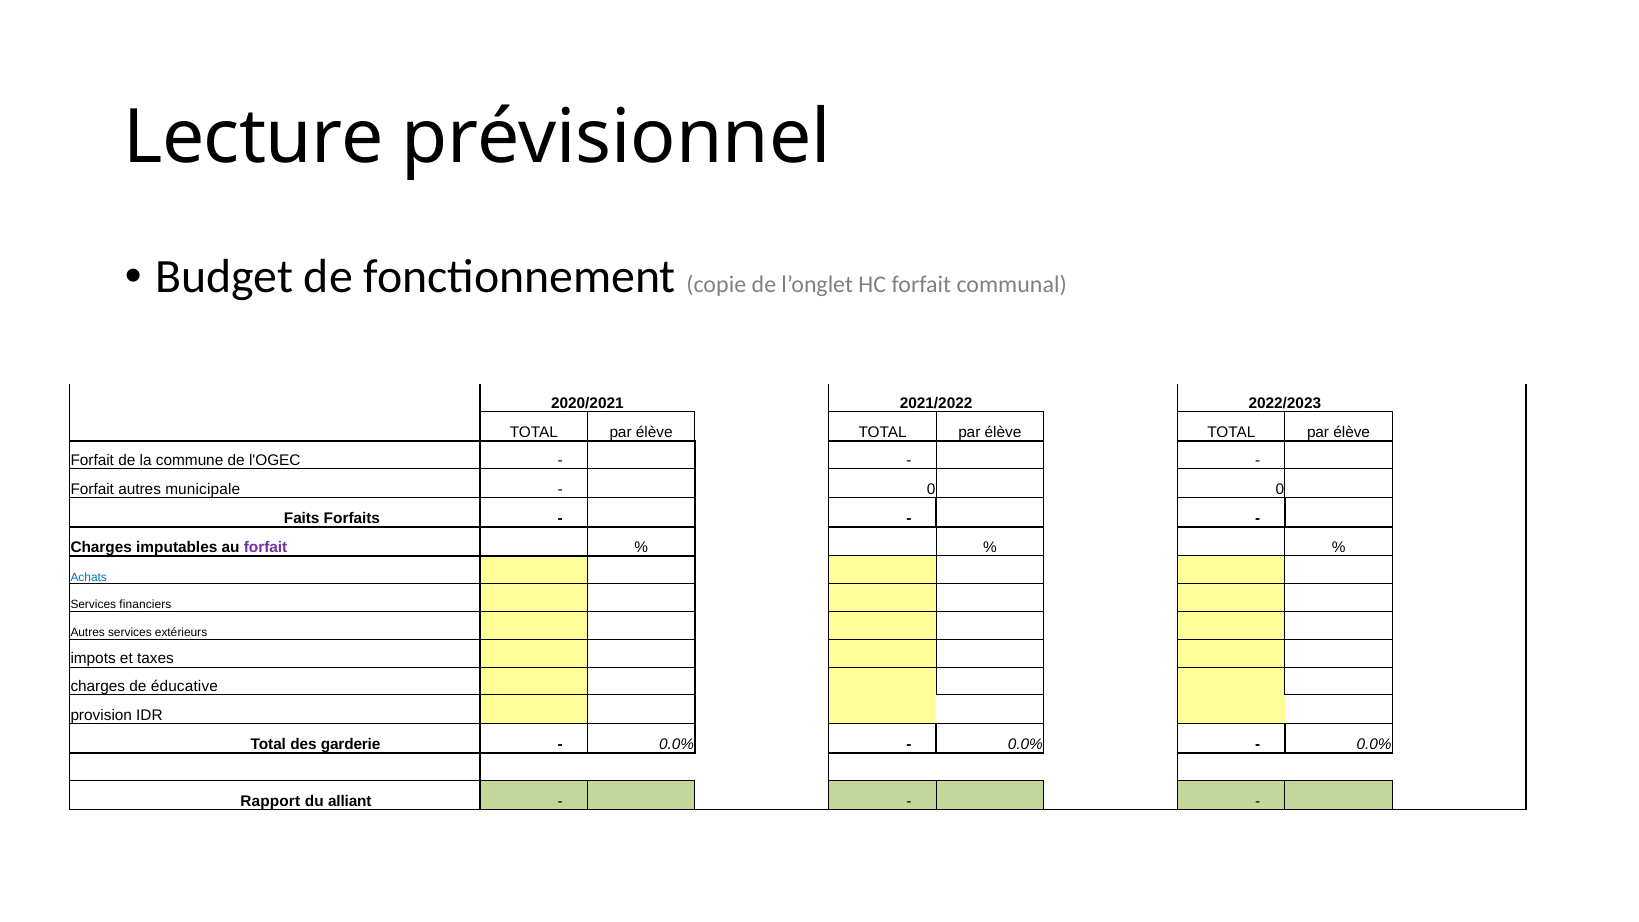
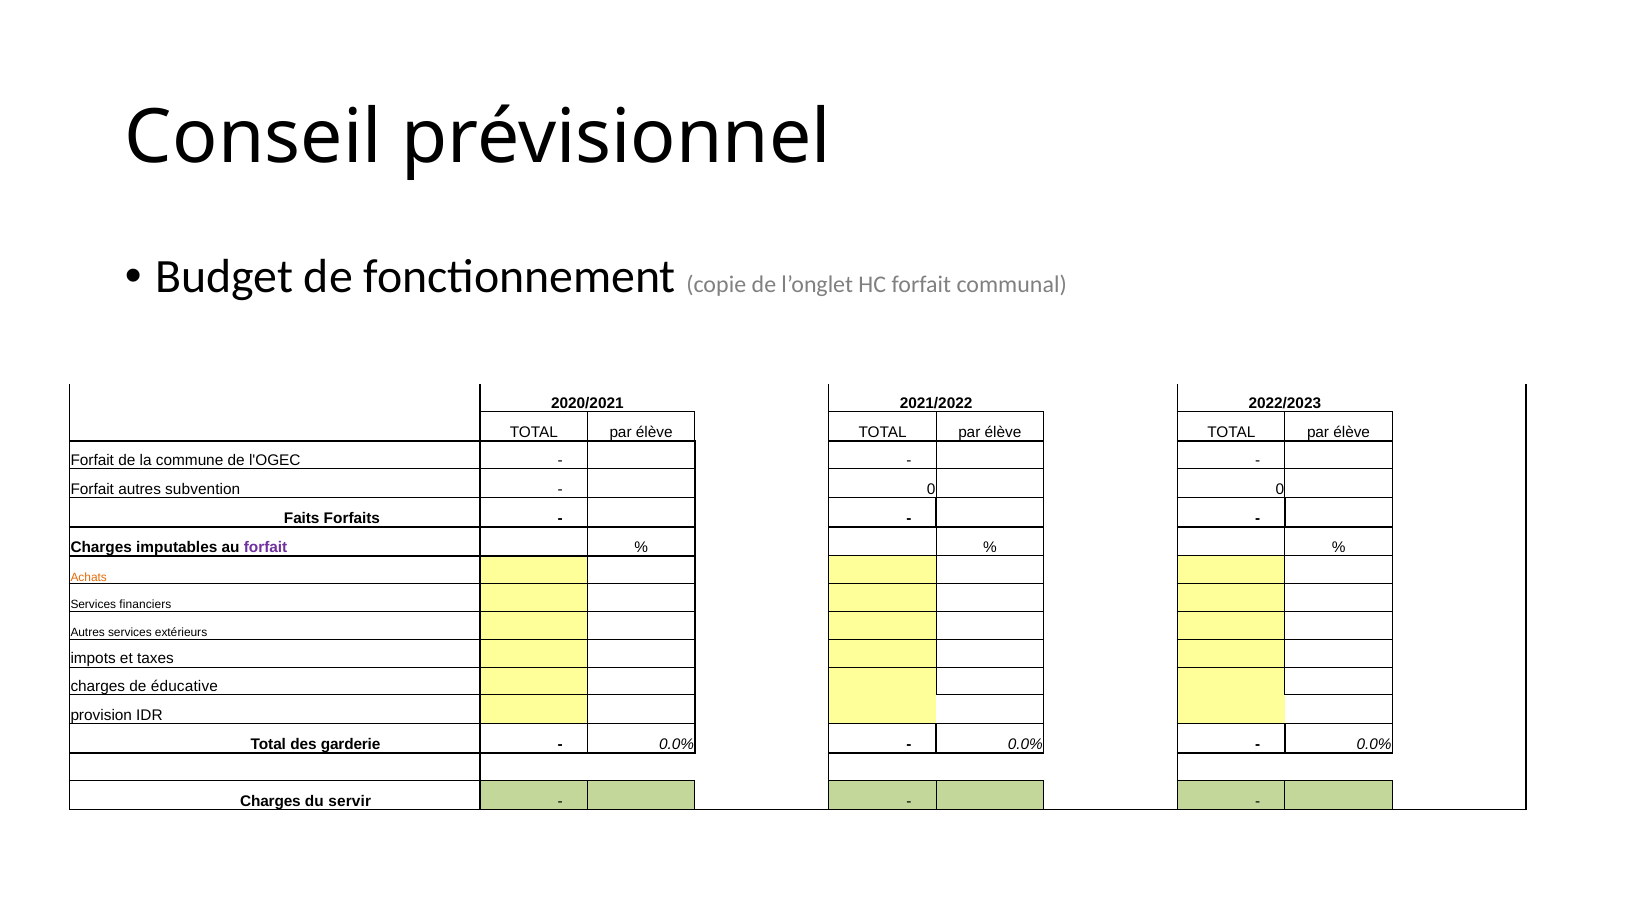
Lecture: Lecture -> Conseil
municipale: municipale -> subvention
Achats colour: blue -> orange
Rapport at (270, 801): Rapport -> Charges
alliant: alliant -> servir
